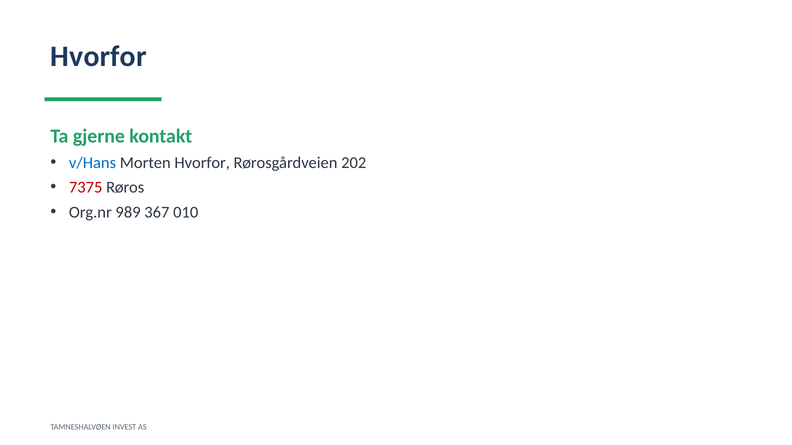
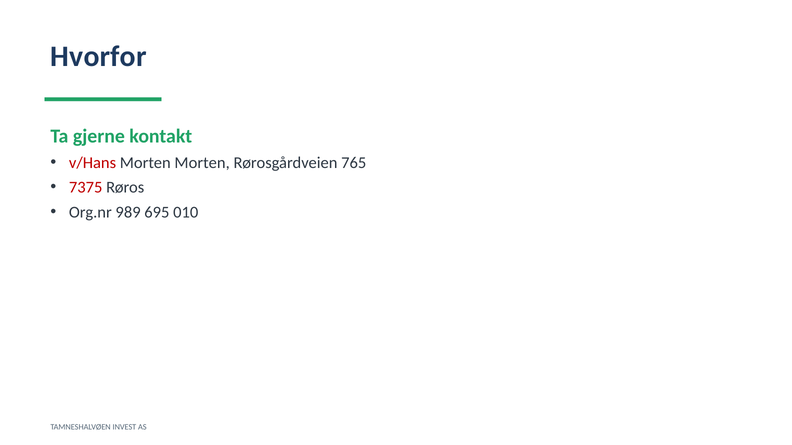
v/Hans colour: blue -> red
Morten Hvorfor: Hvorfor -> Morten
202: 202 -> 765
367: 367 -> 695
